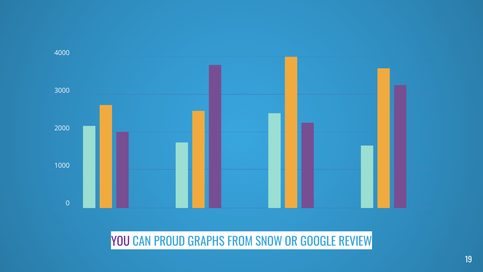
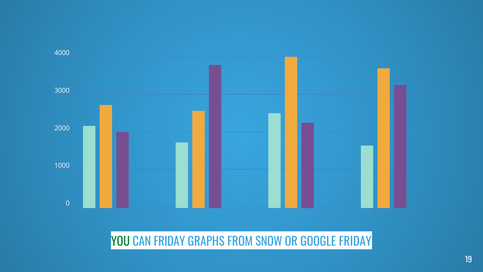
YOU colour: purple -> green
CAN PROUD: PROUD -> FRIDAY
GOOGLE REVIEW: REVIEW -> FRIDAY
